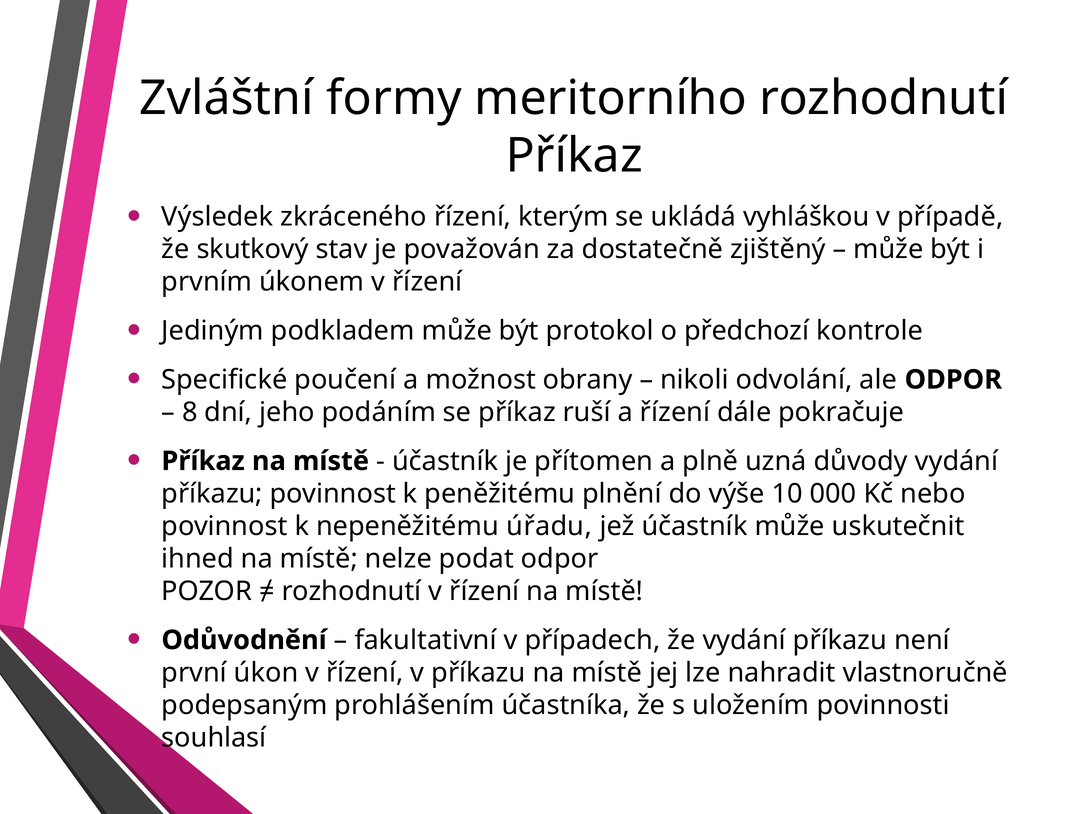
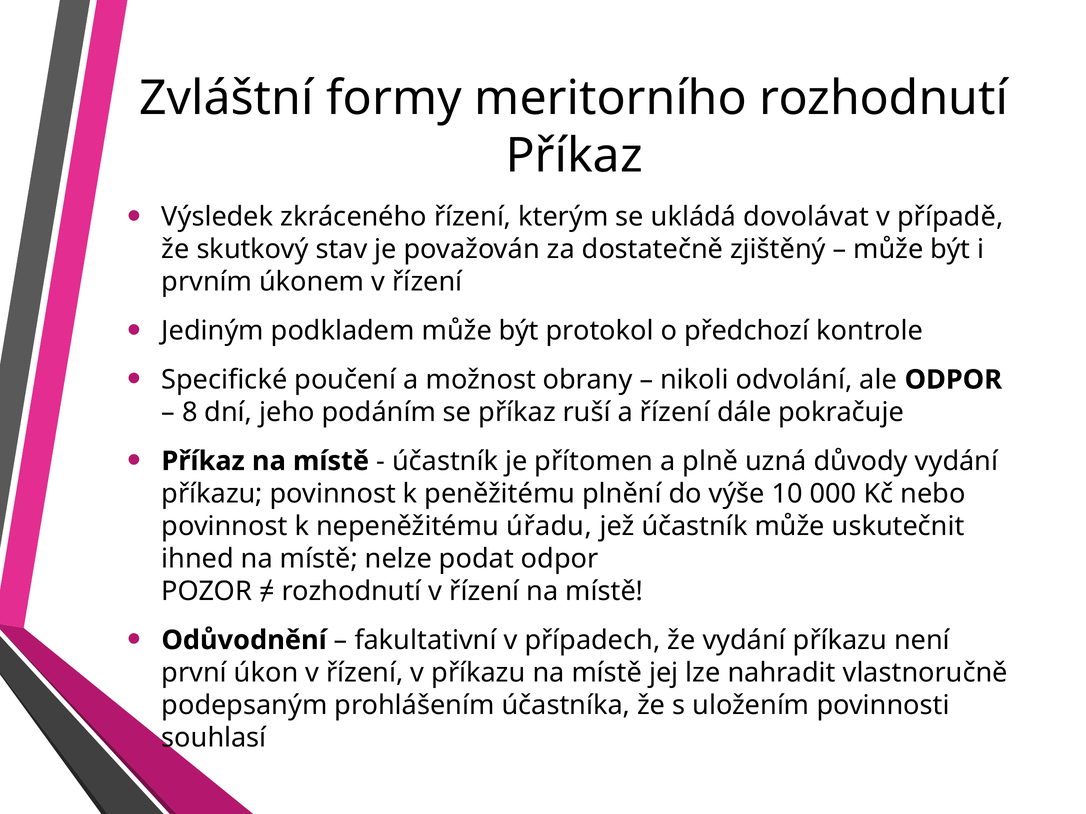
vyhláškou: vyhláškou -> dovolávat
